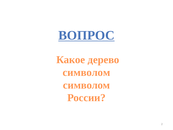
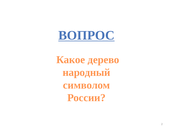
символом at (86, 72): символом -> народный
